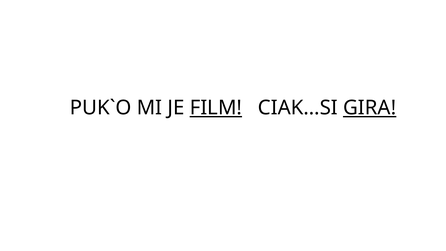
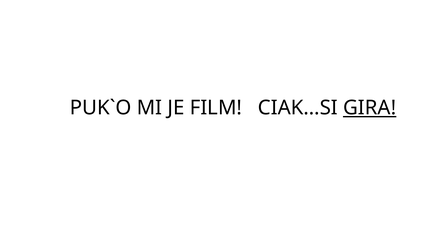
FILM underline: present -> none
